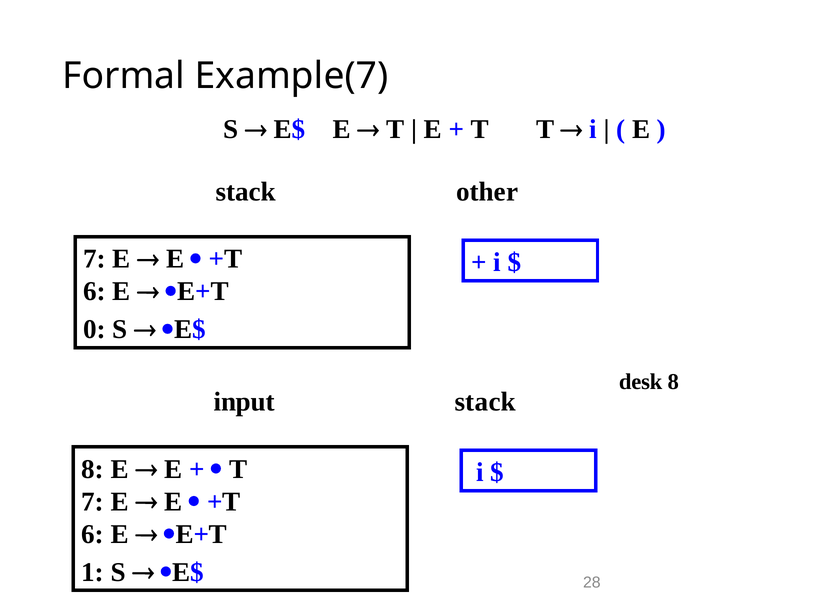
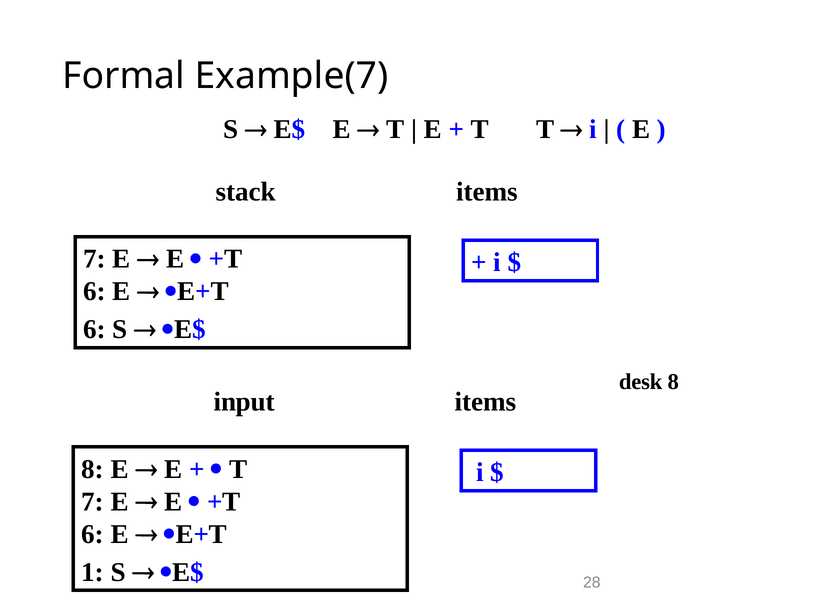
other at (487, 192): other -> items
0 at (94, 330): 0 -> 6
stack at (485, 402): stack -> items
